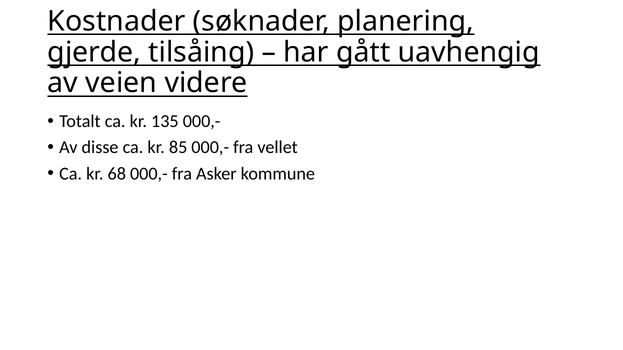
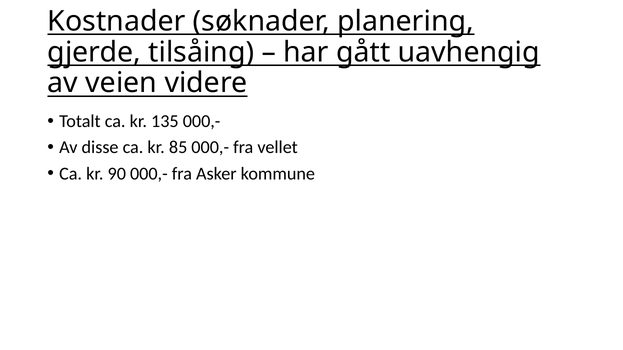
68: 68 -> 90
